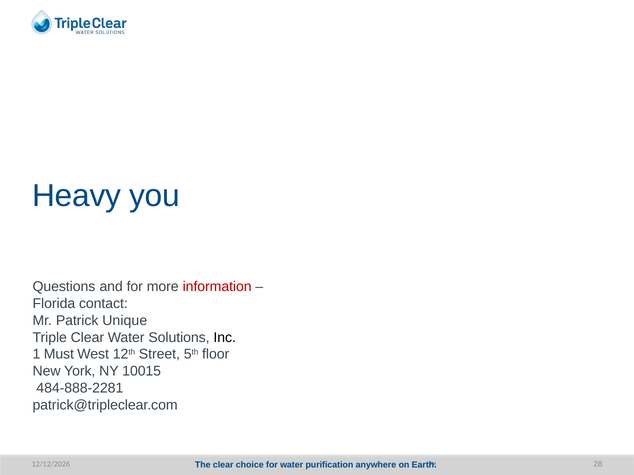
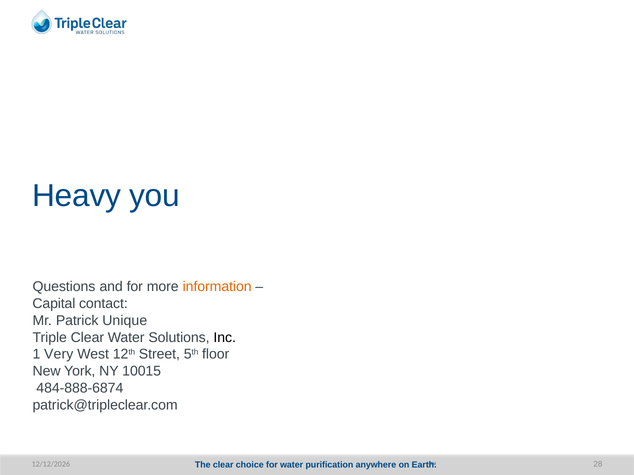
information colour: red -> orange
Florida: Florida -> Capital
Must: Must -> Very
484-888-2281: 484-888-2281 -> 484-888-6874
